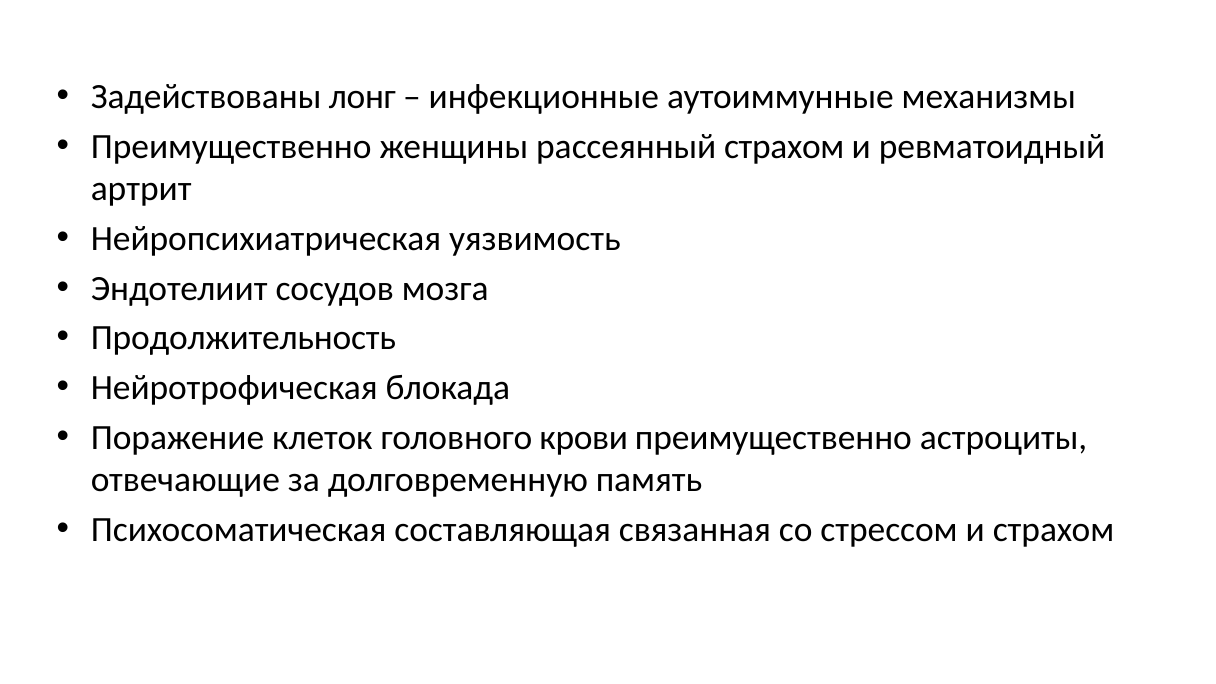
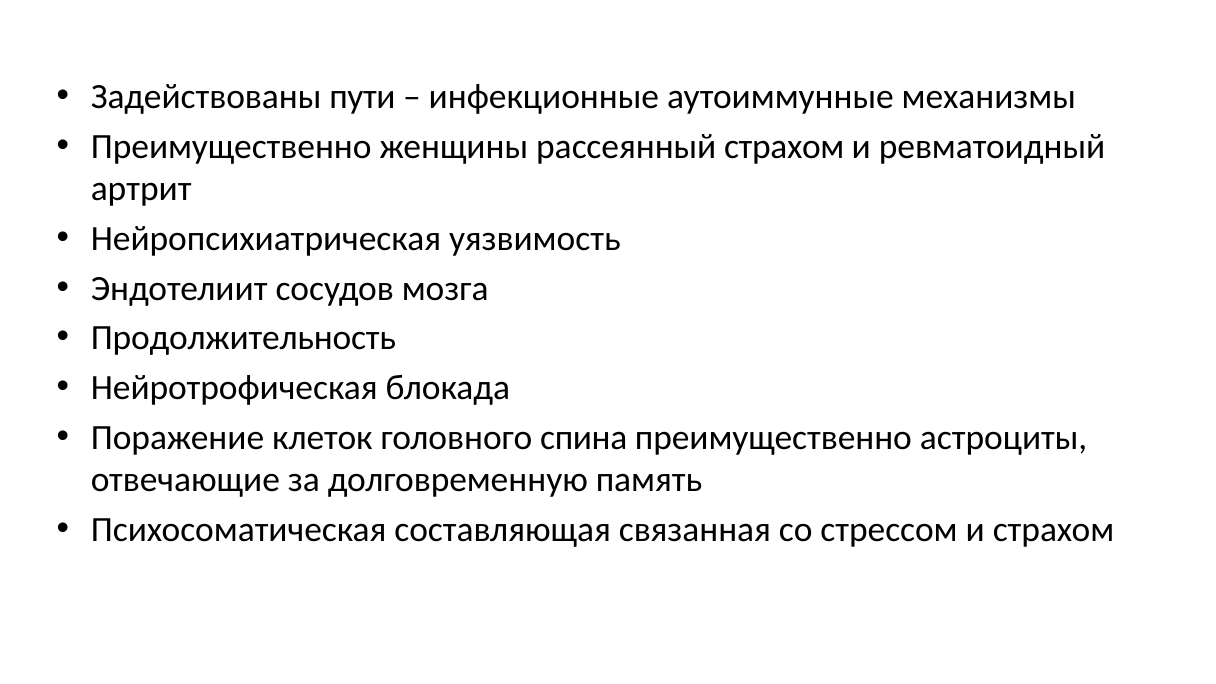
лонг: лонг -> пути
крови: крови -> спина
